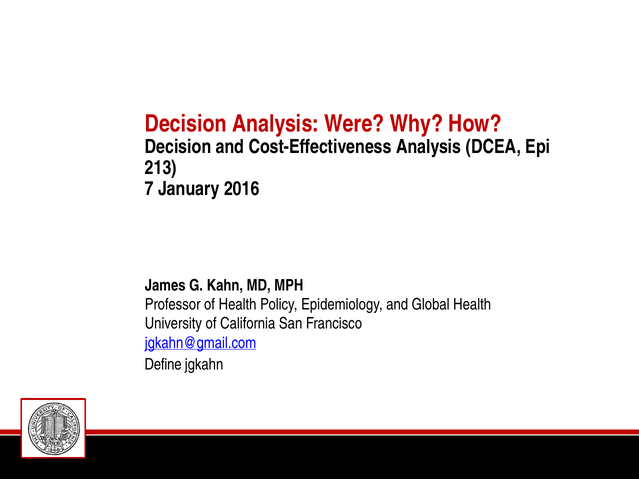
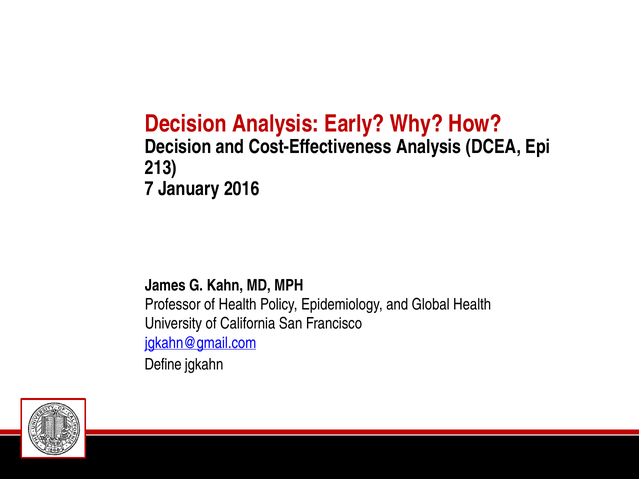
Were: Were -> Early
